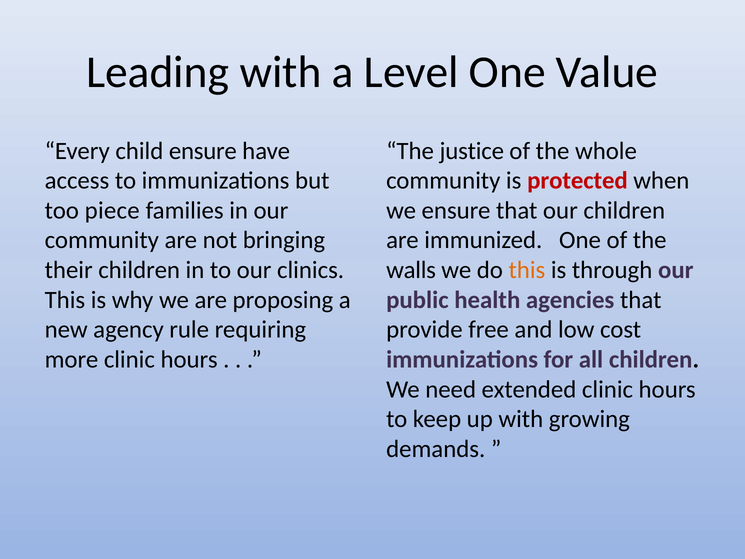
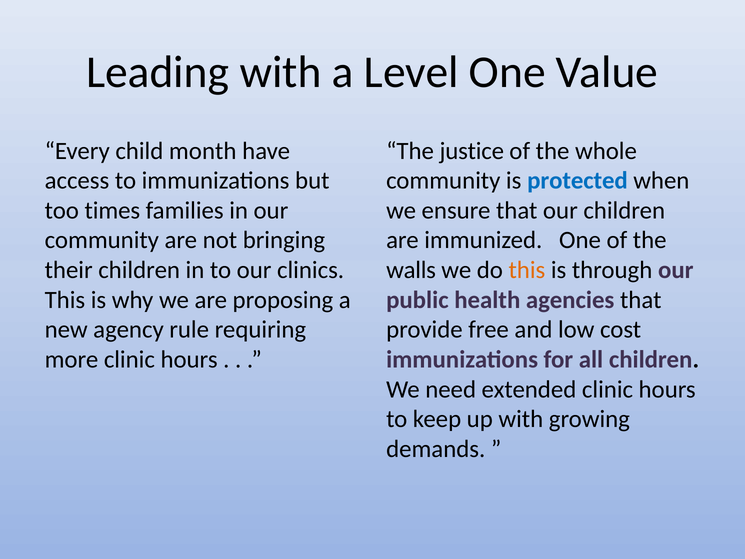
child ensure: ensure -> month
protected colour: red -> blue
piece: piece -> times
